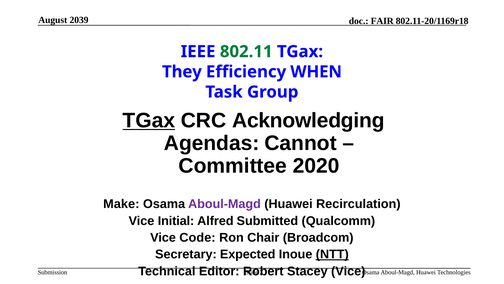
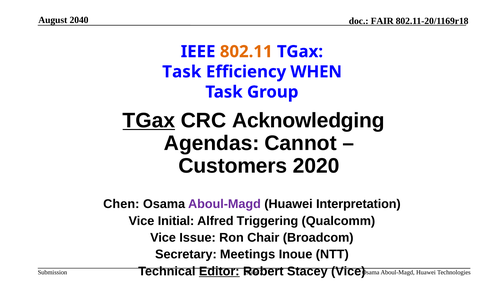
2039: 2039 -> 2040
802.11 colour: green -> orange
They at (182, 72): They -> Task
Committee: Committee -> Customers
Make: Make -> Chen
Recirculation: Recirculation -> Interpretation
Submitted: Submitted -> Triggering
Code: Code -> Issue
Expected: Expected -> Meetings
NTT underline: present -> none
Editor underline: none -> present
